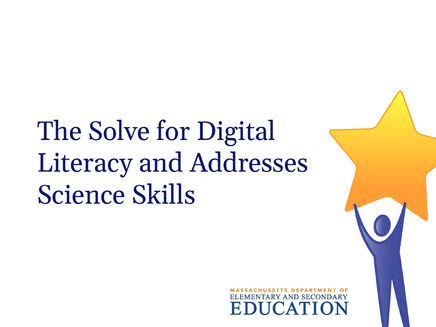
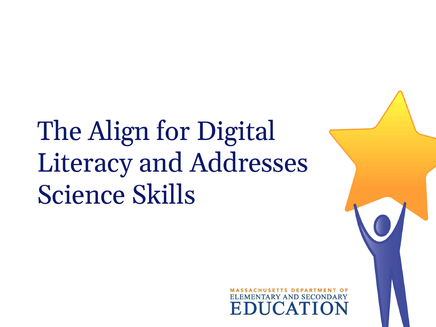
Solve: Solve -> Align
